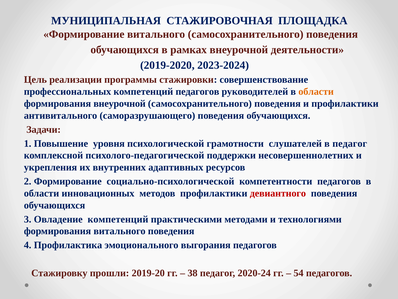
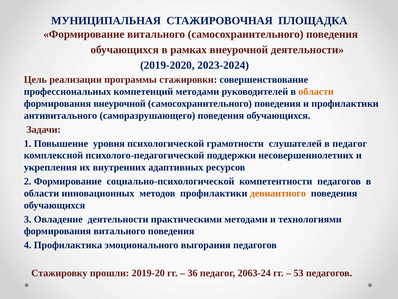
компетенций педагогов: педагогов -> методами
девиантного colour: red -> orange
Овладение компетенций: компетенций -> деятельности
38: 38 -> 36
2020-24: 2020-24 -> 2063-24
54: 54 -> 53
